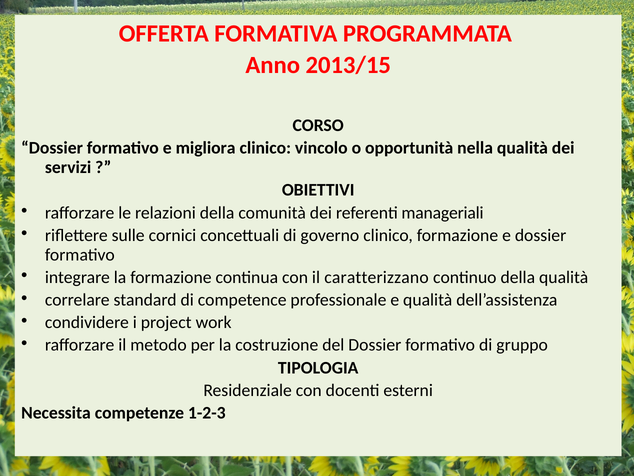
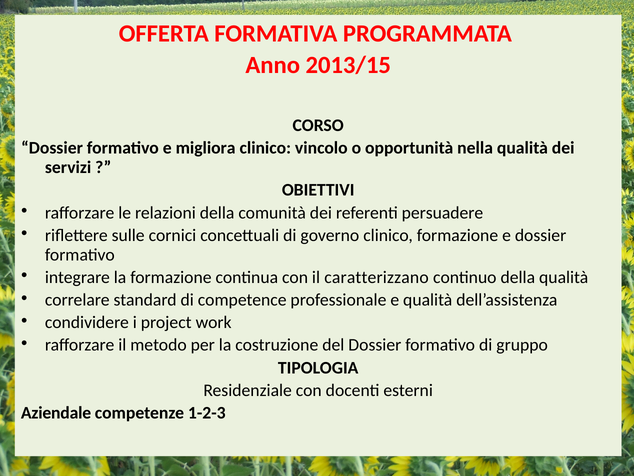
manageriali: manageriali -> persuadere
Necessita: Necessita -> Aziendale
